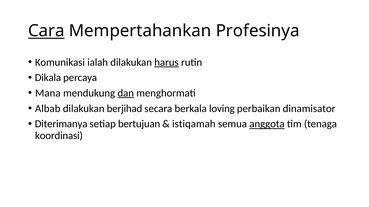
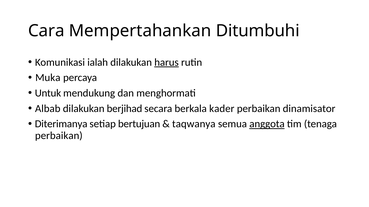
Cara underline: present -> none
Profesinya: Profesinya -> Ditumbuhi
Dikala: Dikala -> Muka
Mana: Mana -> Untuk
dan underline: present -> none
loving: loving -> kader
istiqamah: istiqamah -> taqwanya
koordinasi at (59, 136): koordinasi -> perbaikan
